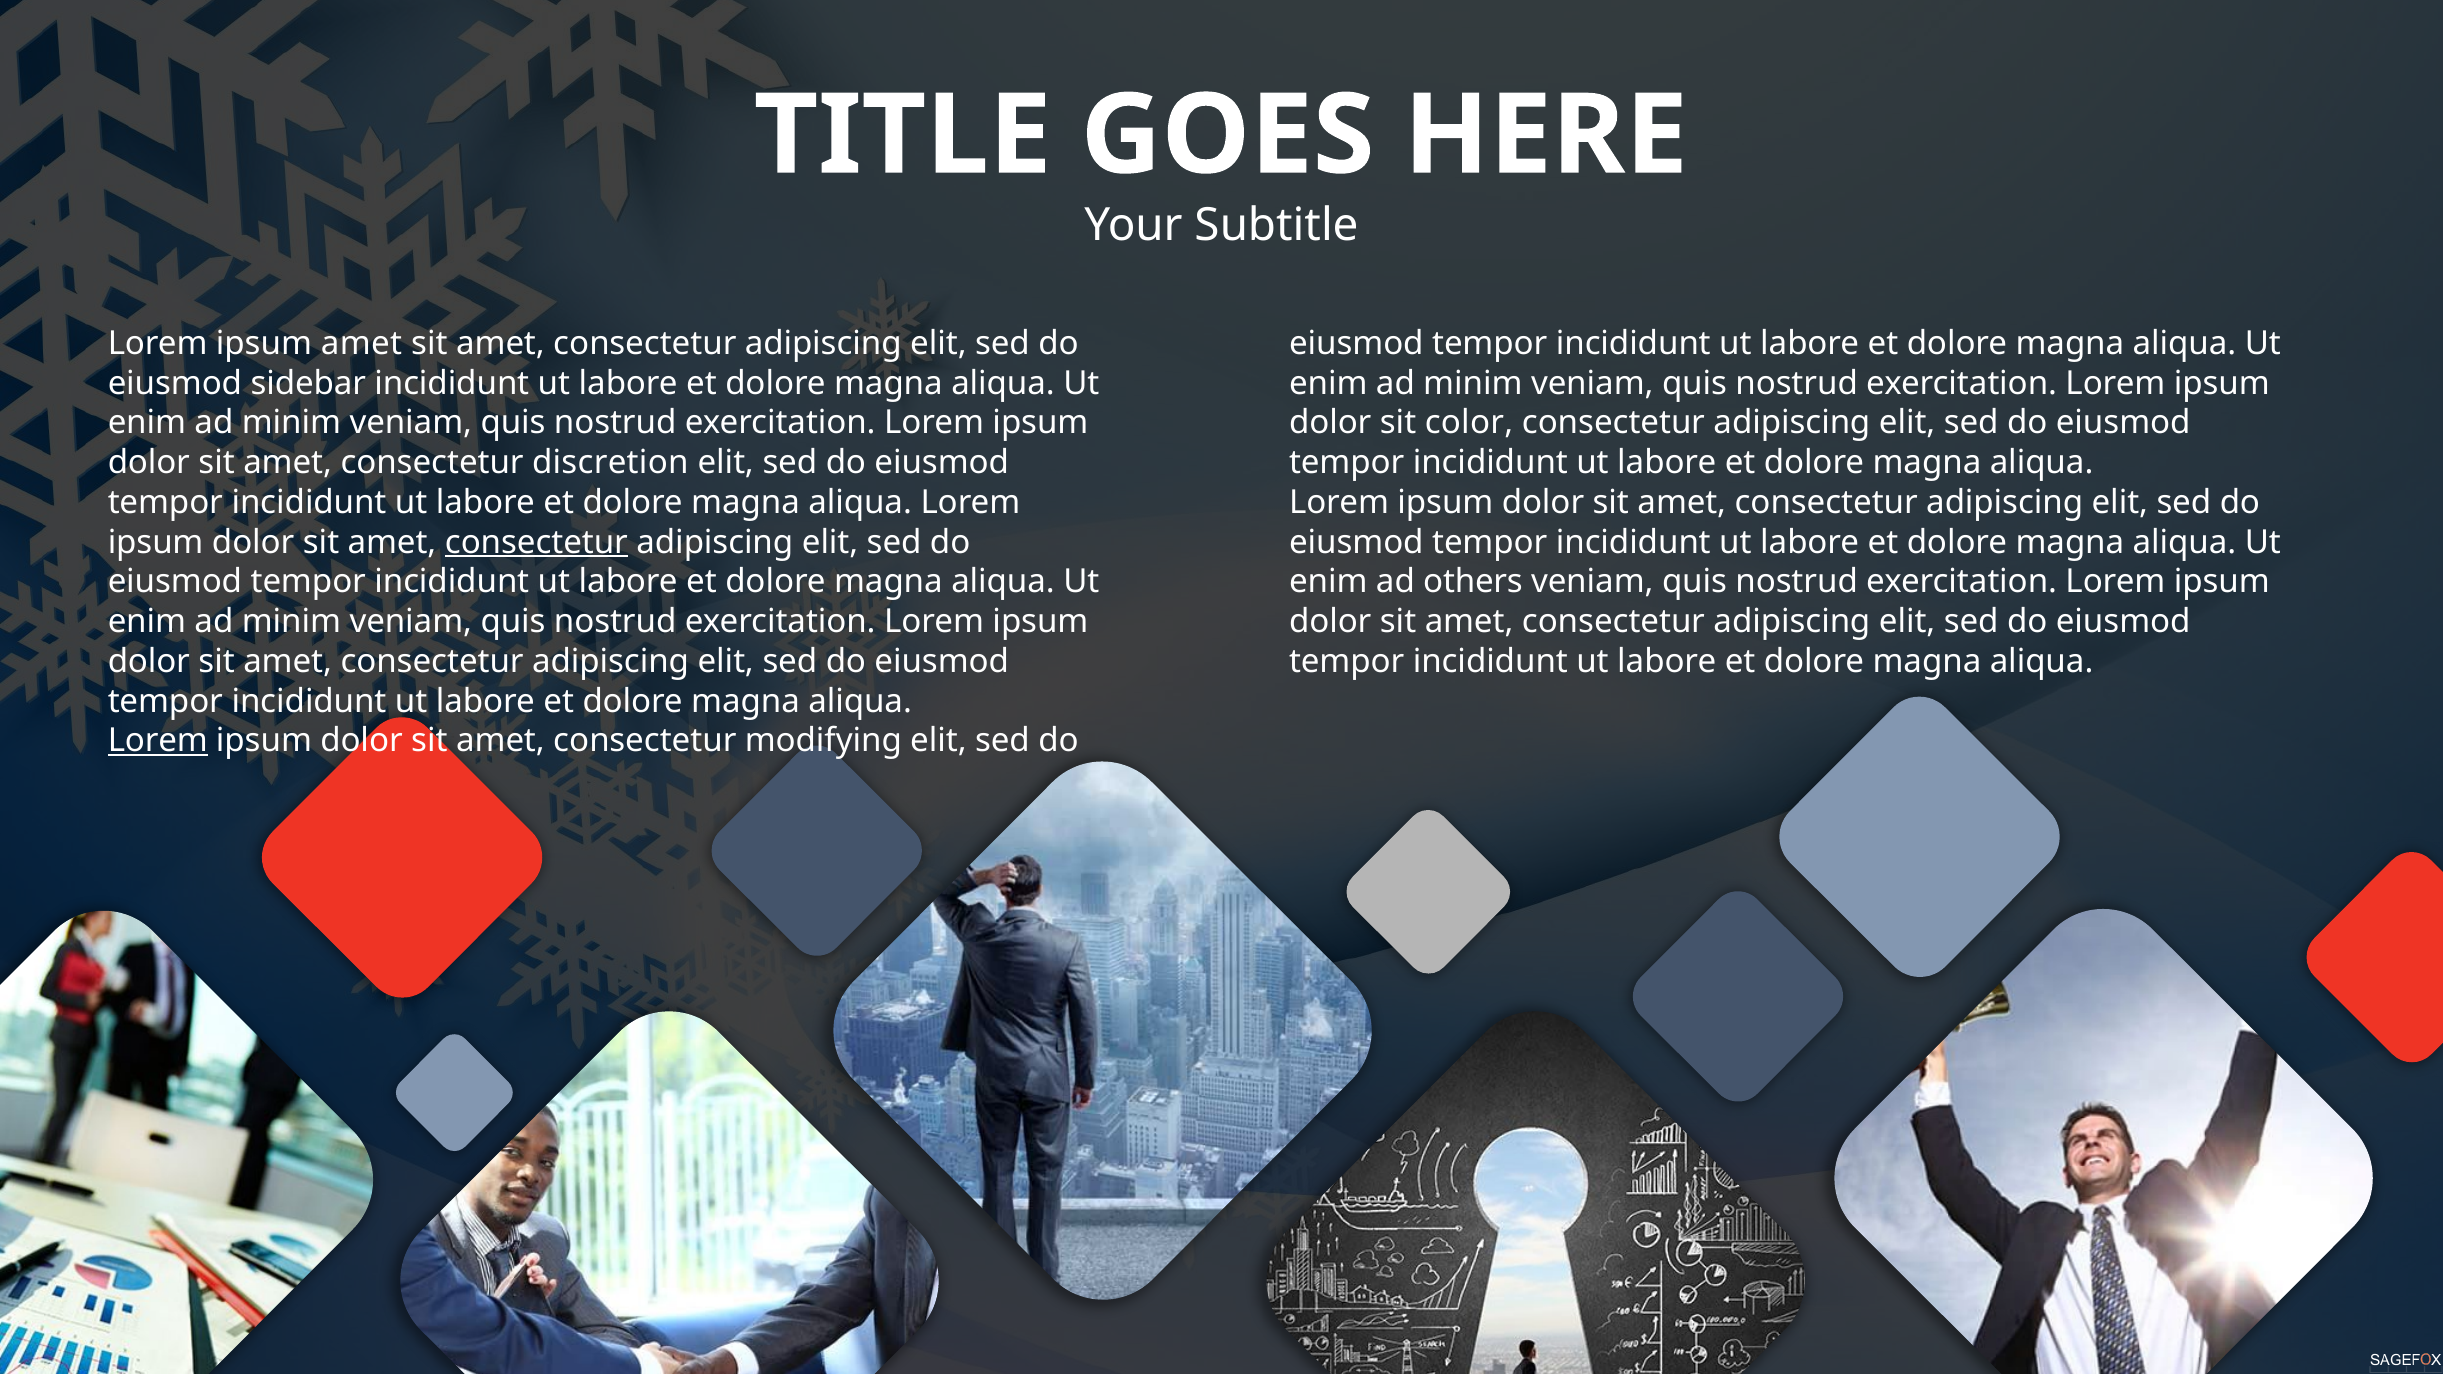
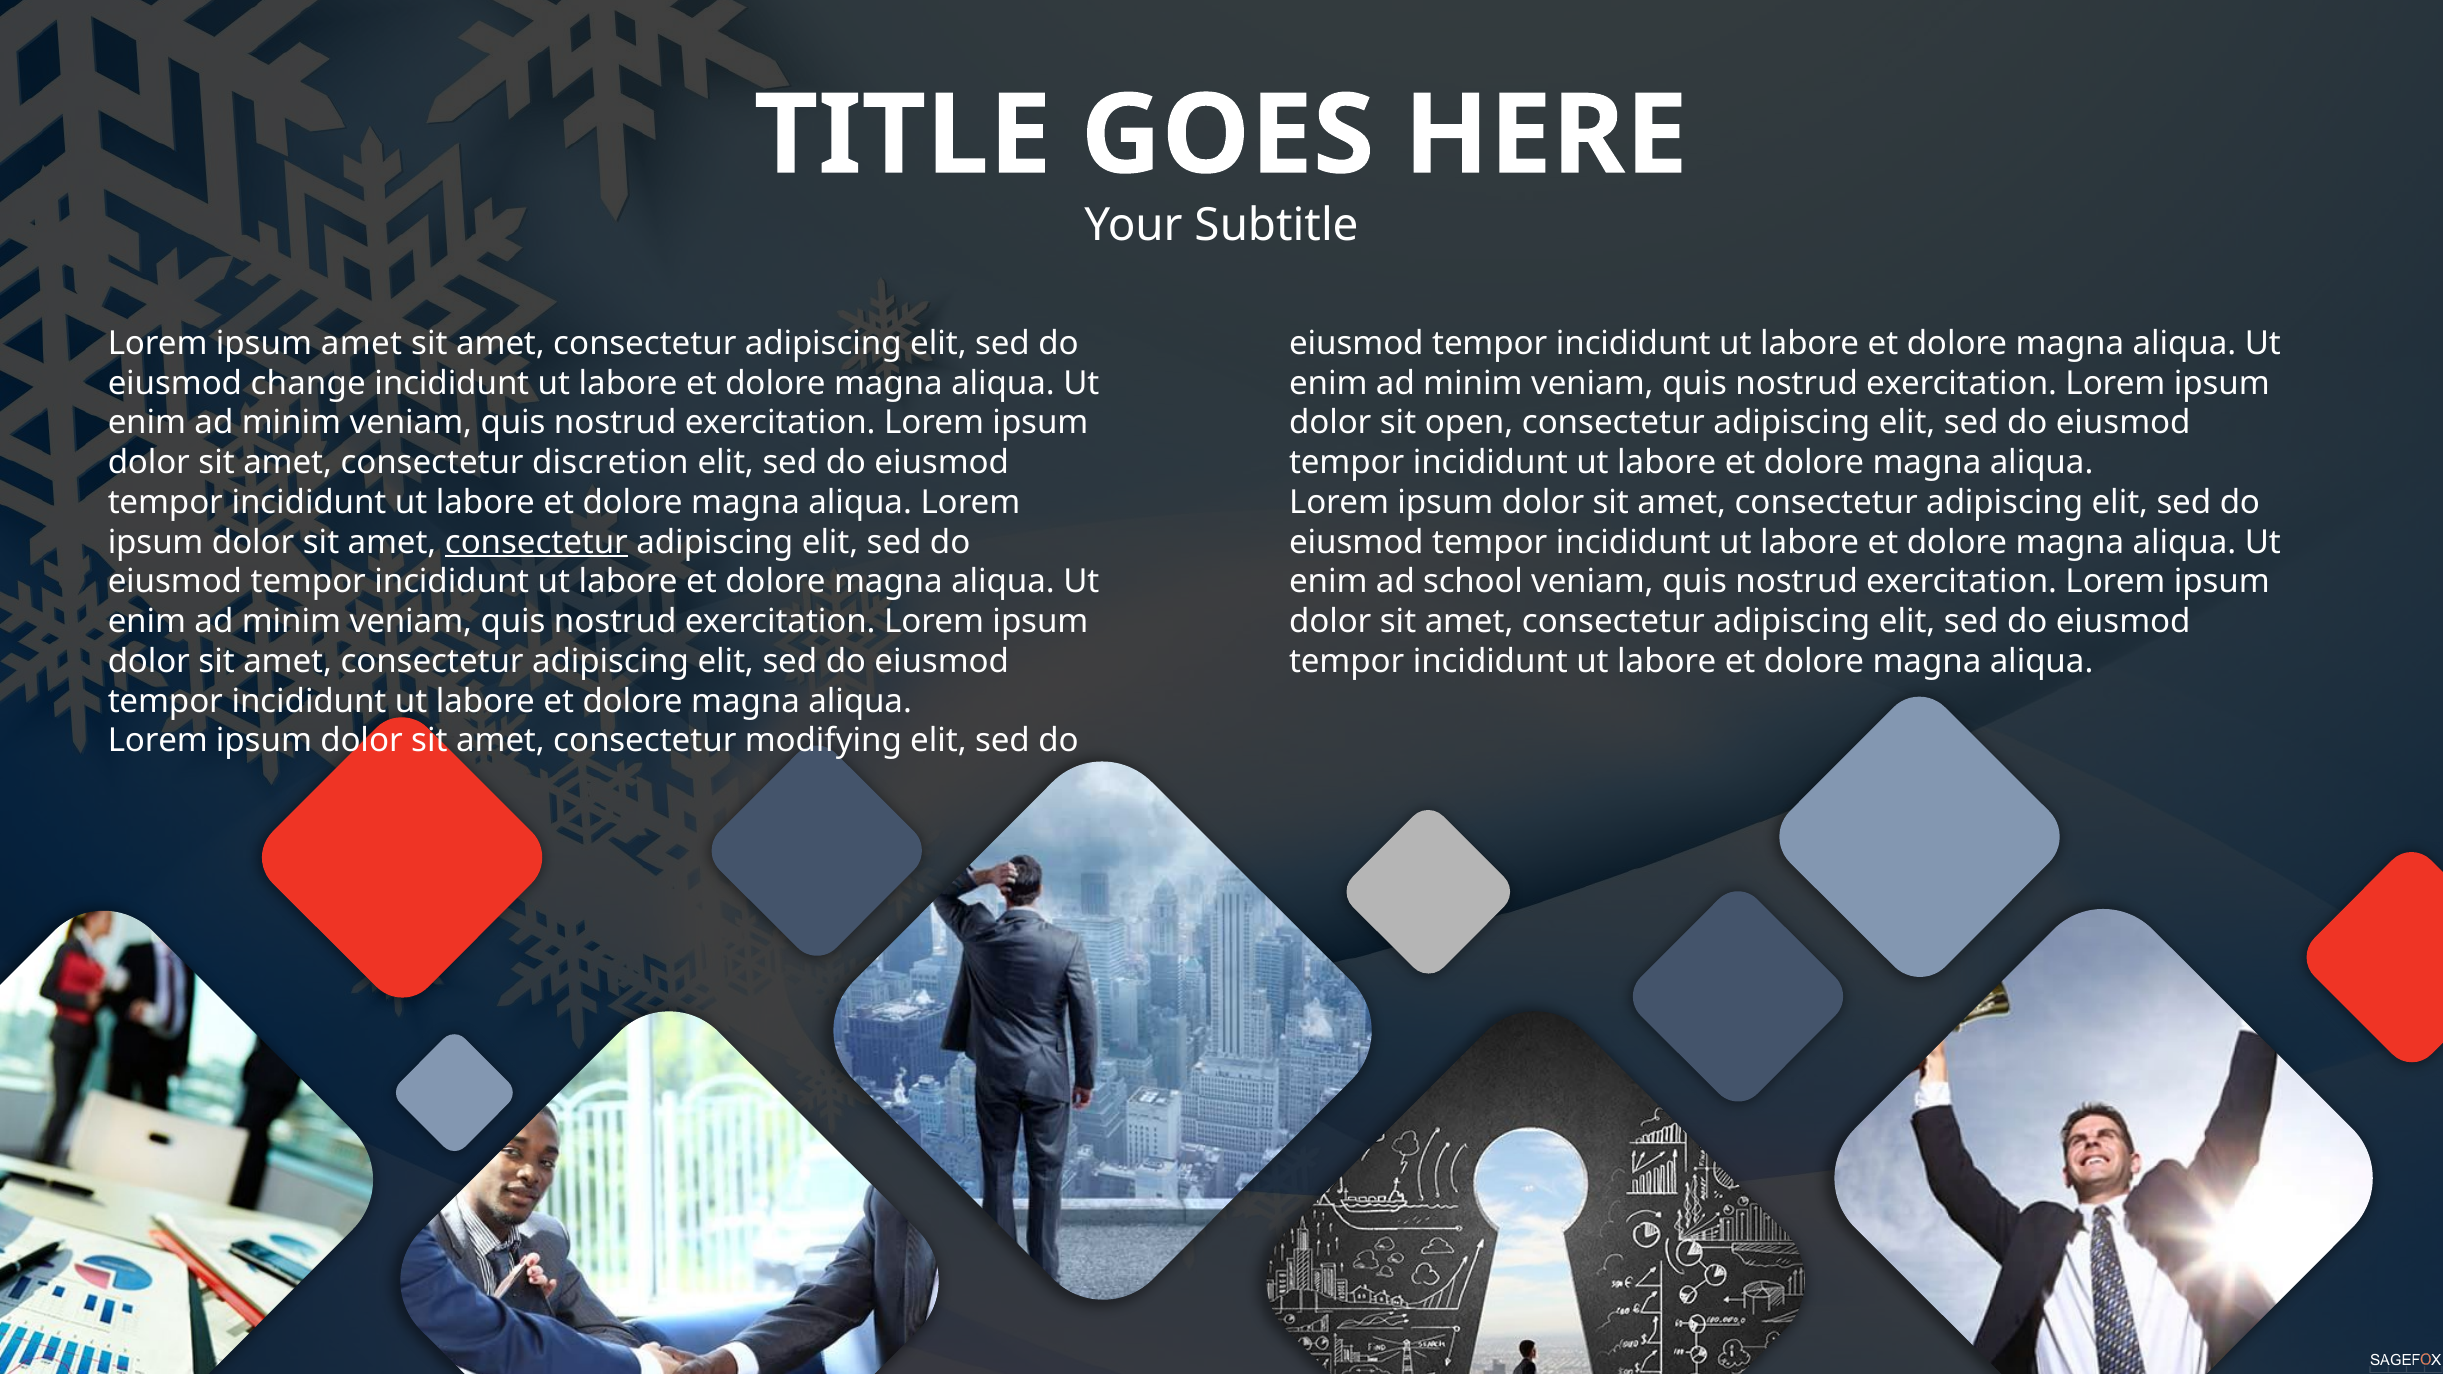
sidebar: sidebar -> change
color: color -> open
others: others -> school
Lorem at (158, 741) underline: present -> none
